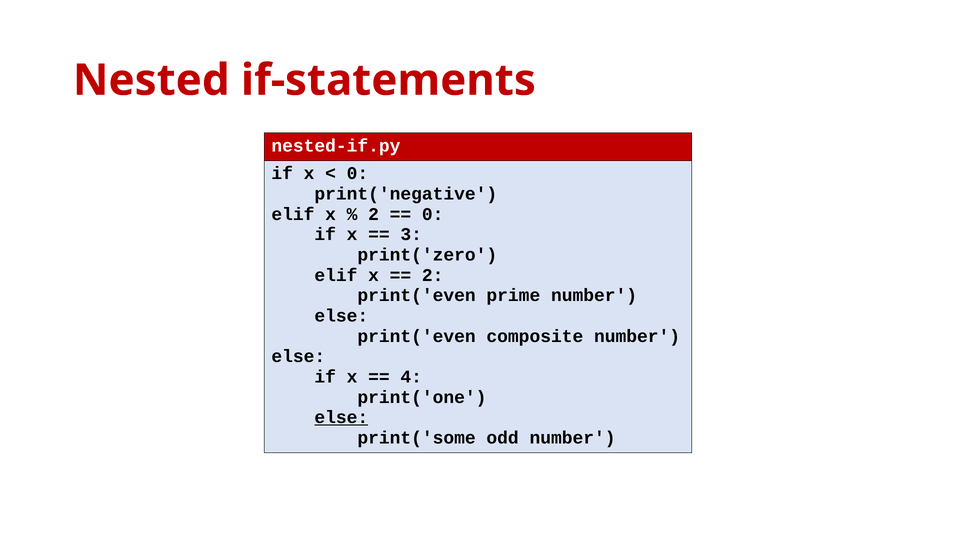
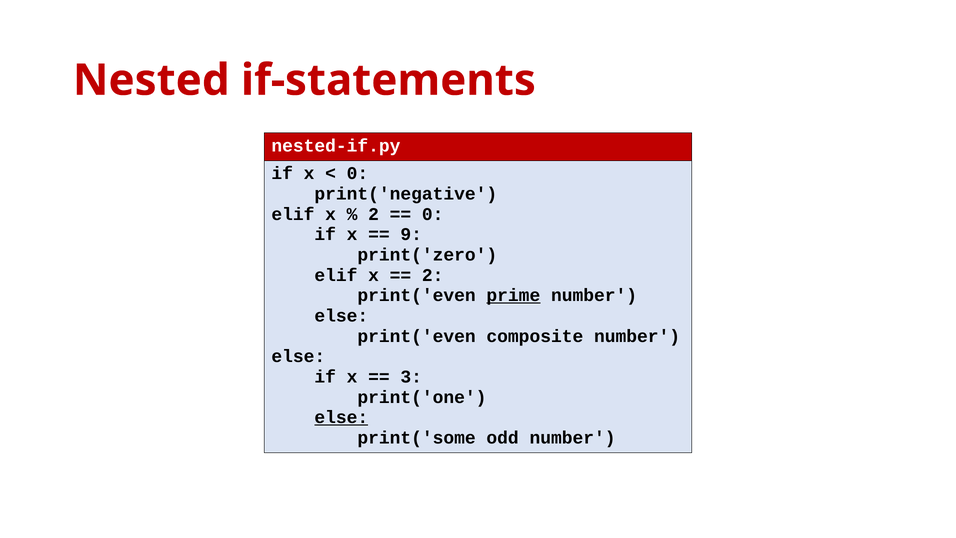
3: 3 -> 9
prime underline: none -> present
4: 4 -> 3
